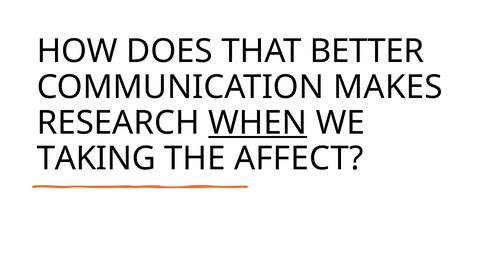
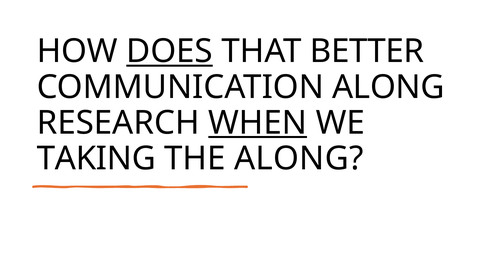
DOES underline: none -> present
COMMUNICATION MAKES: MAKES -> ALONG
THE AFFECT: AFFECT -> ALONG
